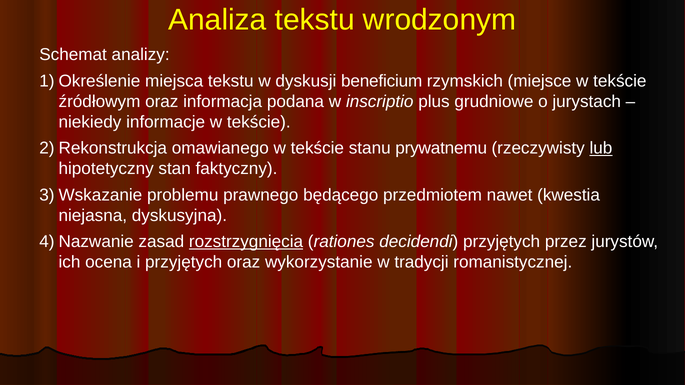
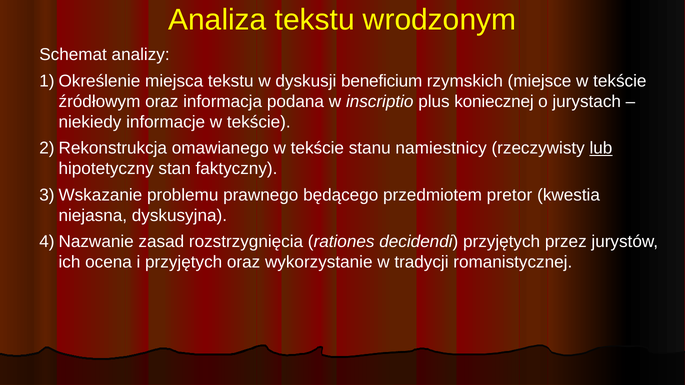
grudniowe: grudniowe -> koniecznej
prywatnemu: prywatnemu -> namiestnicy
nawet: nawet -> pretor
rozstrzygnięcia underline: present -> none
